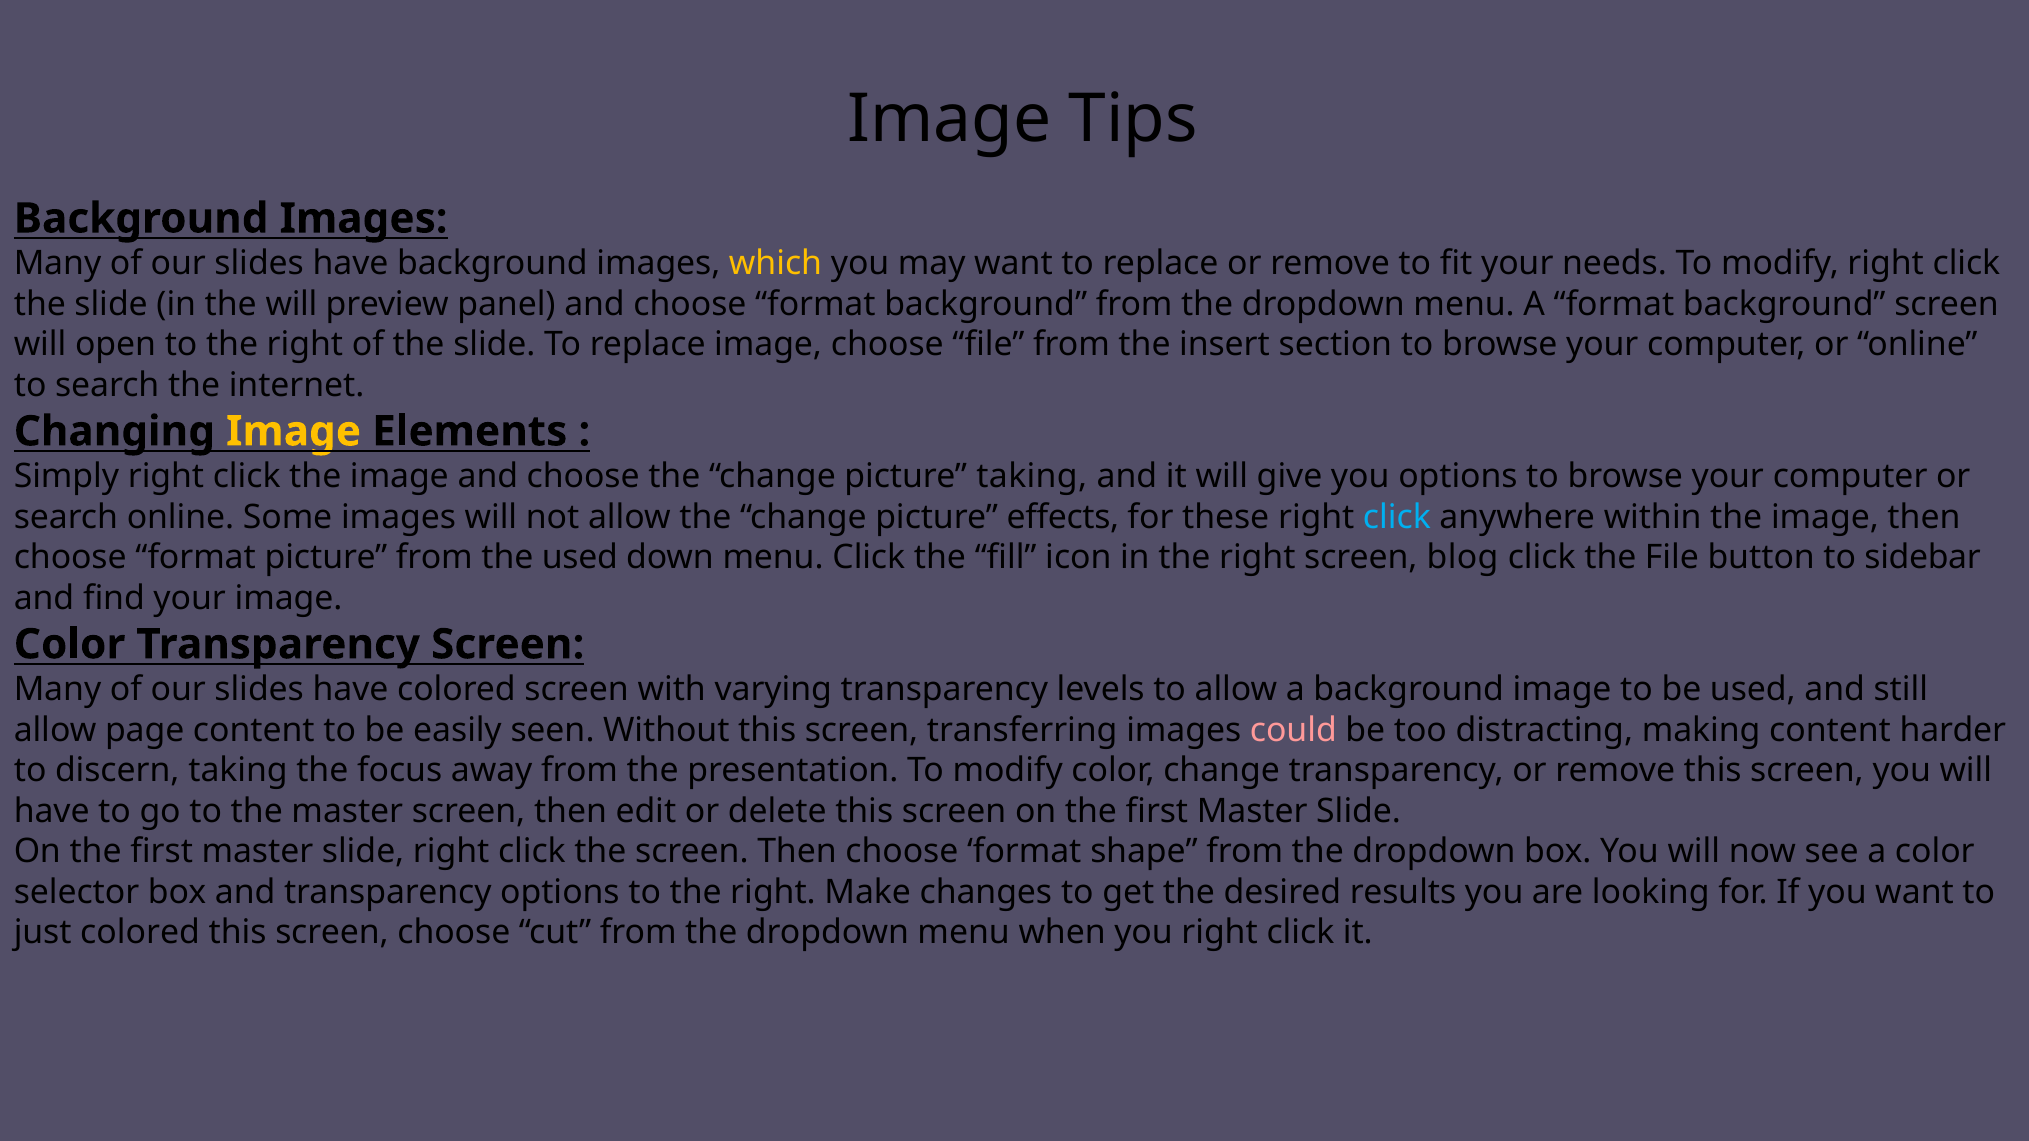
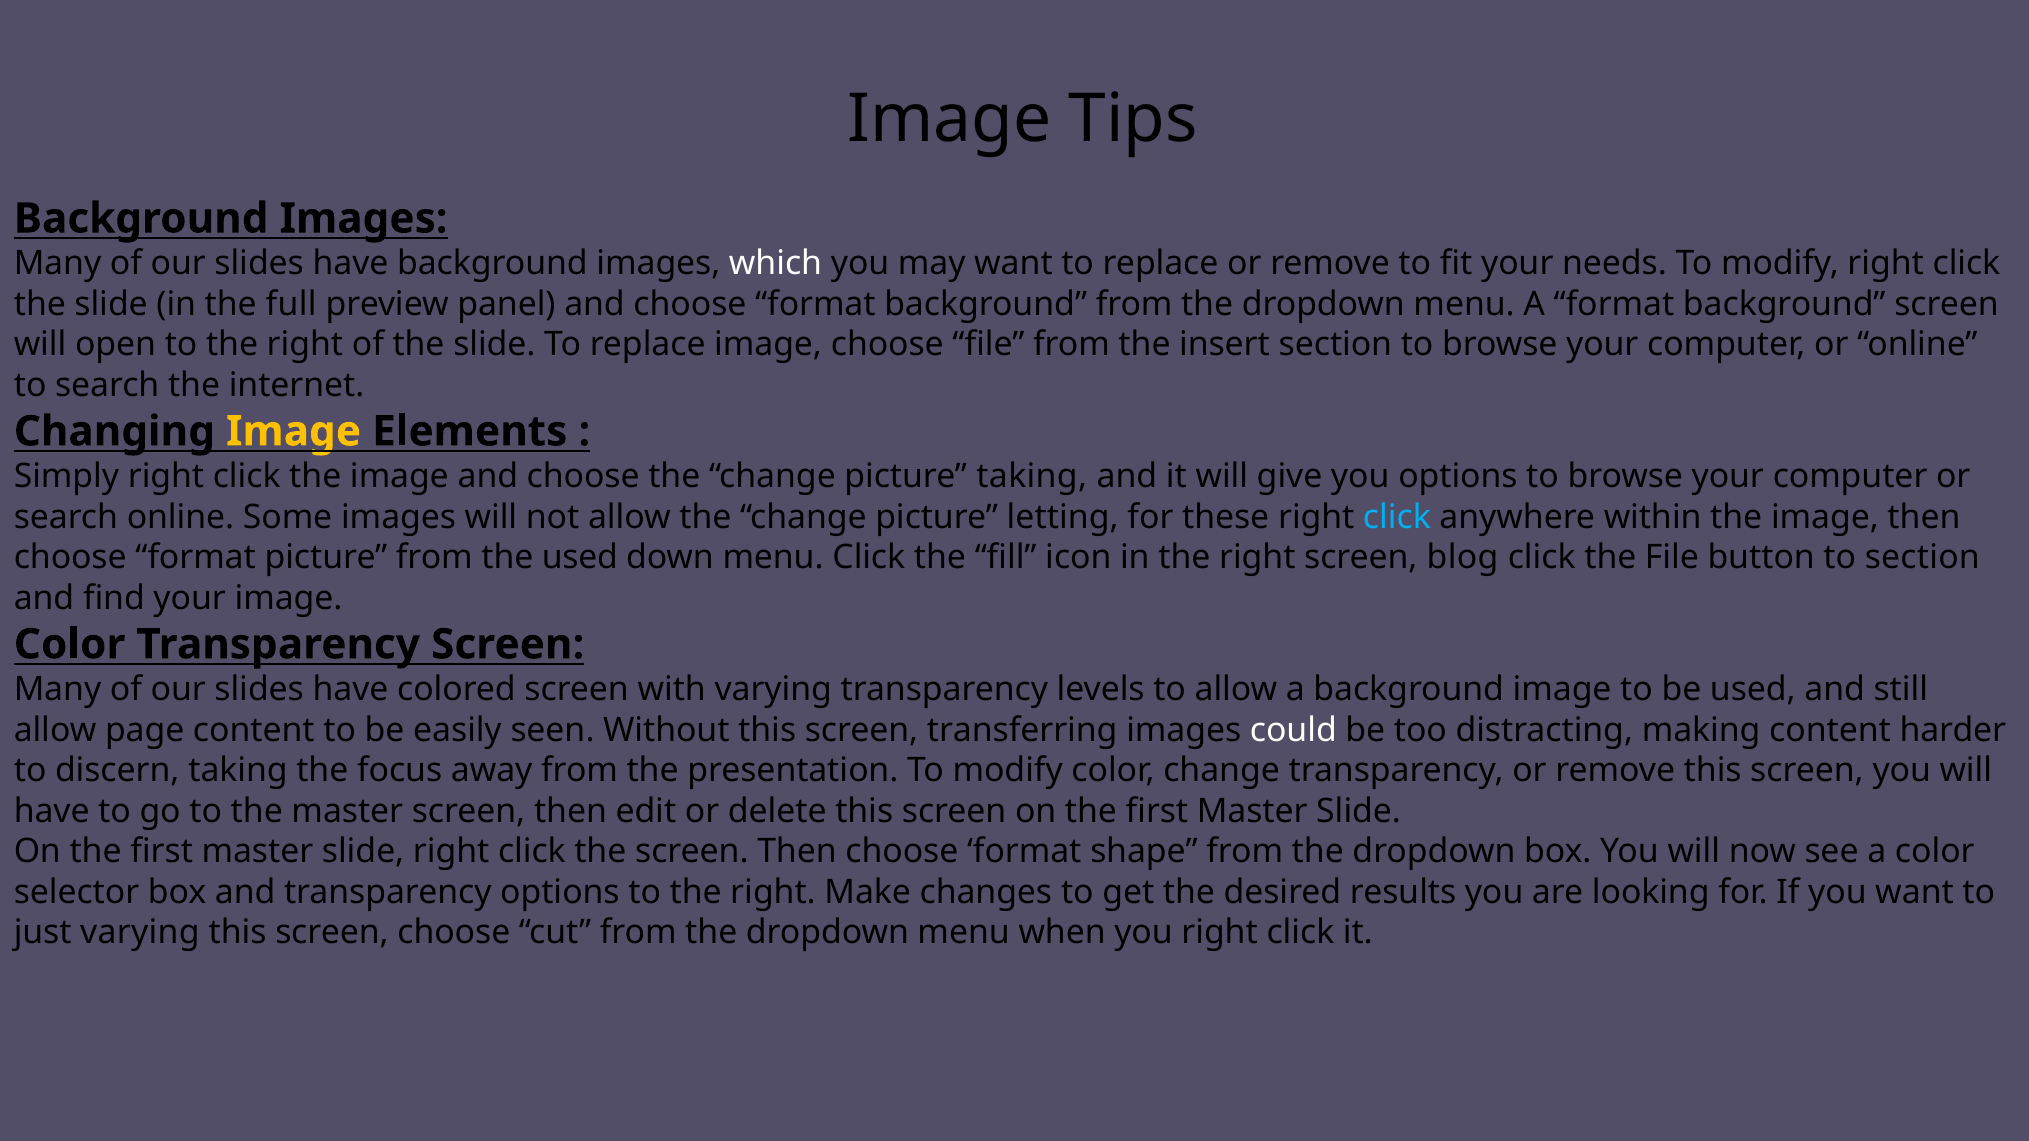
which colour: yellow -> white
the will: will -> full
effects: effects -> letting
to sidebar: sidebar -> section
could colour: pink -> white
just colored: colored -> varying
